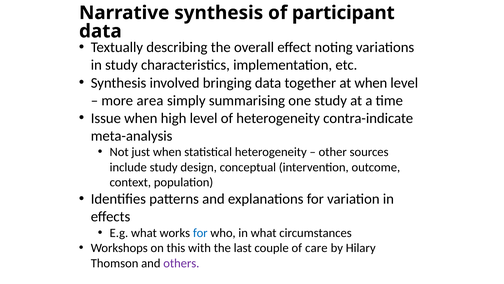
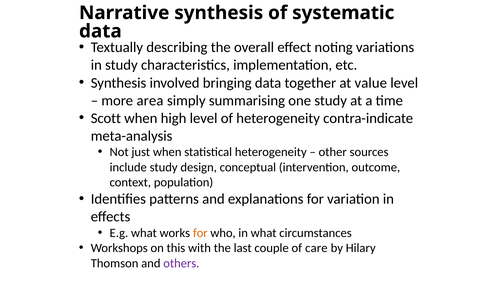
participant: participant -> systematic
at when: when -> value
Issue: Issue -> Scott
for at (200, 233) colour: blue -> orange
